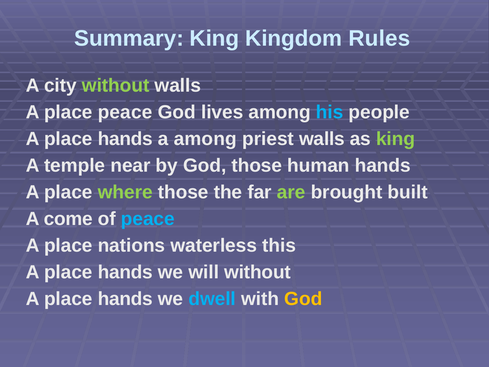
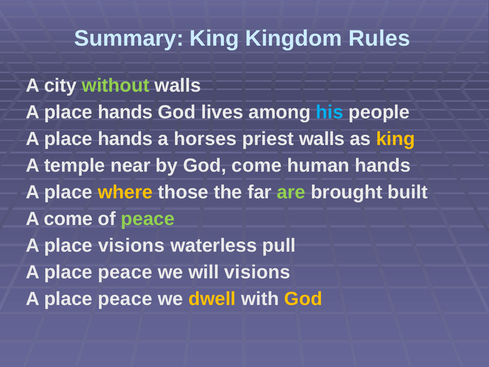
peace at (125, 112): peace -> hands
a among: among -> horses
king at (396, 139) colour: light green -> yellow
God those: those -> come
where colour: light green -> yellow
peace at (148, 219) colour: light blue -> light green
place nations: nations -> visions
this: this -> pull
hands at (125, 272): hands -> peace
will without: without -> visions
hands at (125, 299): hands -> peace
dwell colour: light blue -> yellow
